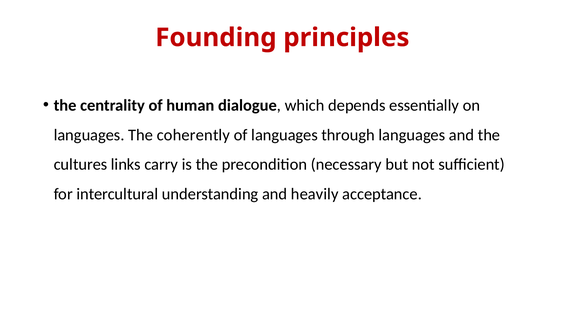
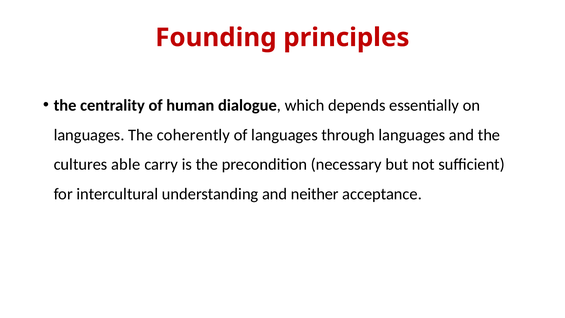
links: links -> able
heavily: heavily -> neither
